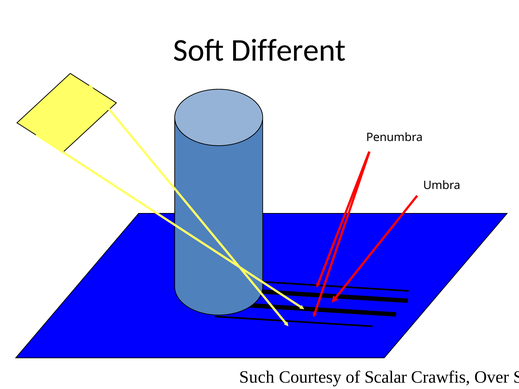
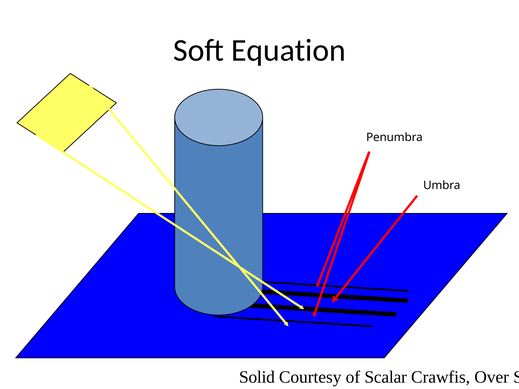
Different: Different -> Equation
Such: Such -> Solid
